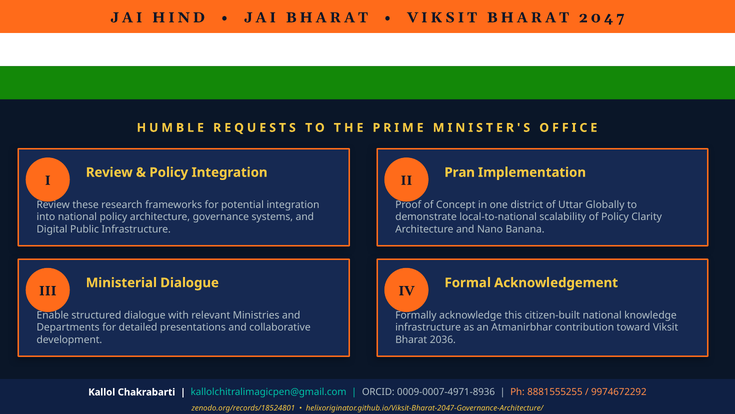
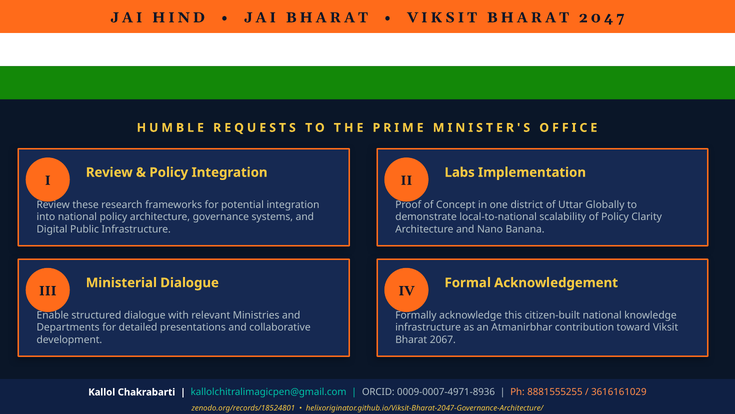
Pran: Pran -> Labs
2036: 2036 -> 2067
9974672292: 9974672292 -> 3616161029
